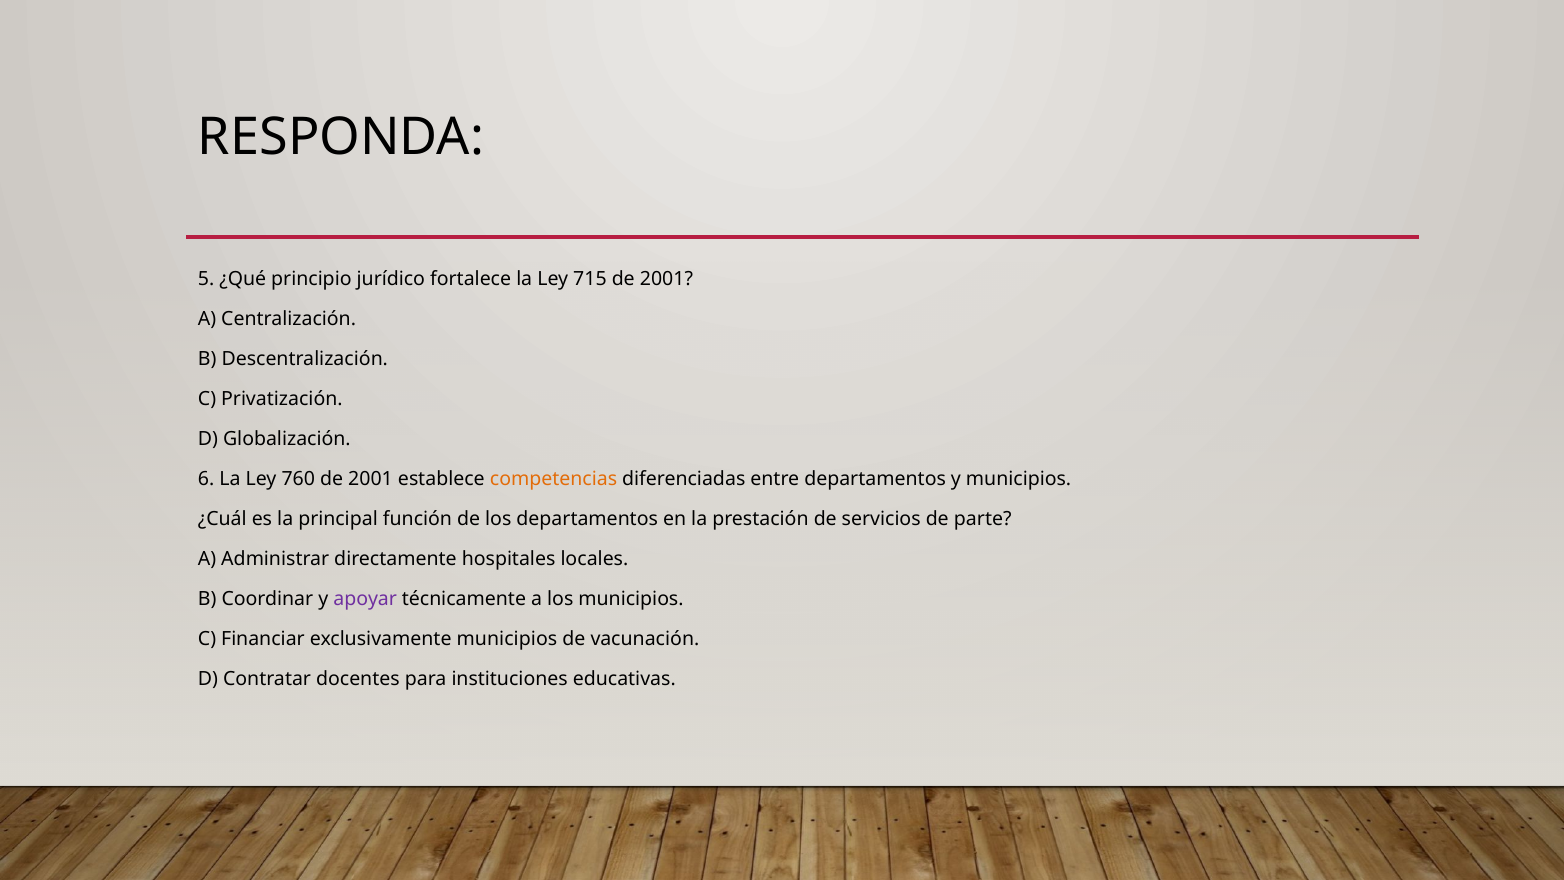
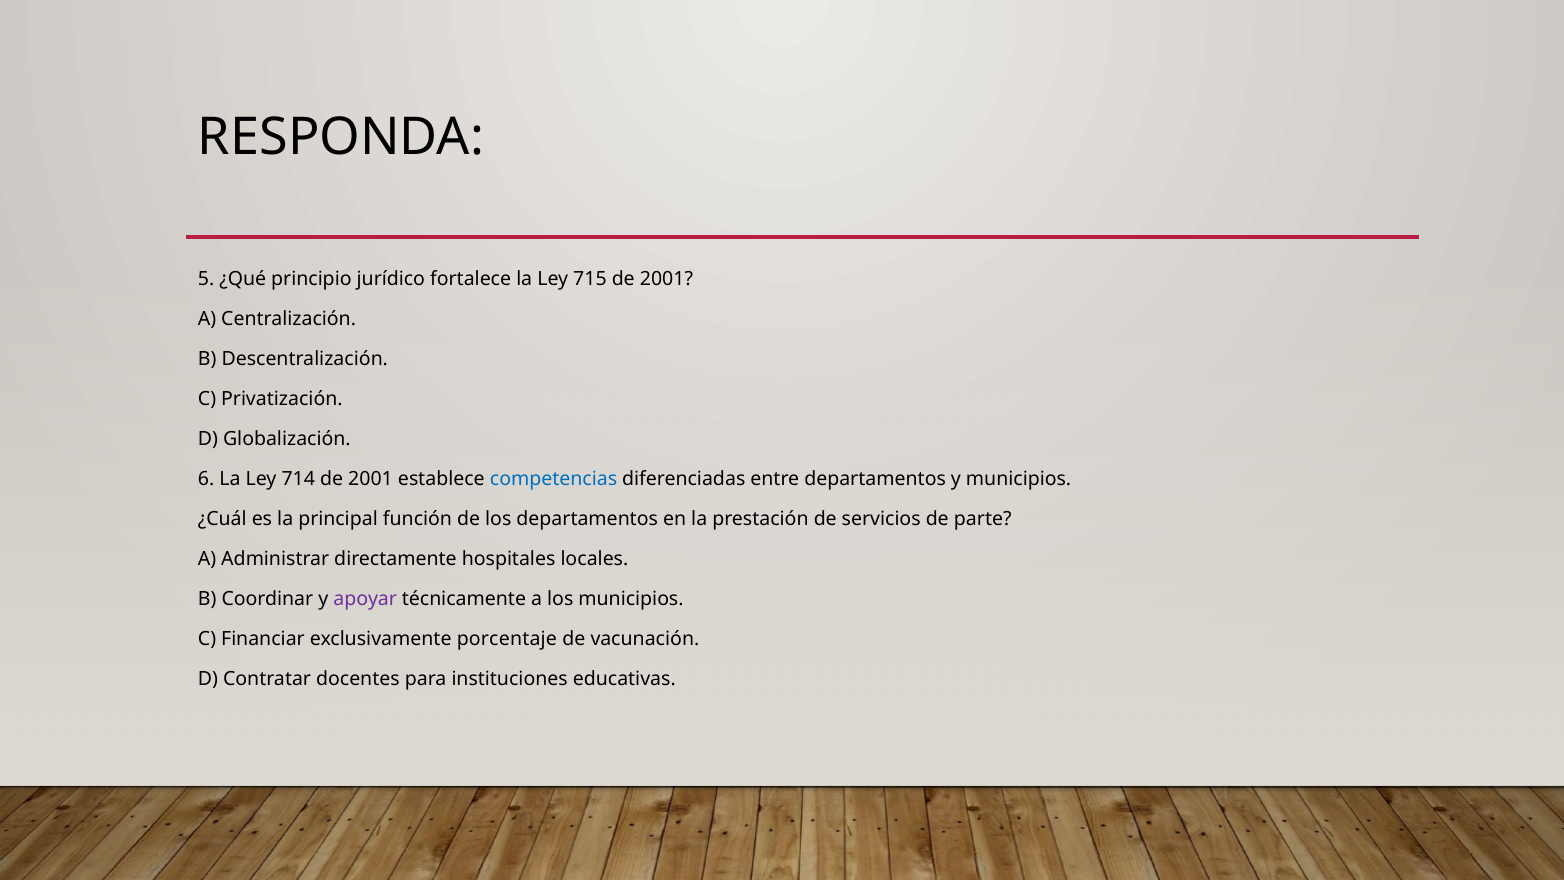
760: 760 -> 714
competencias colour: orange -> blue
exclusivamente municipios: municipios -> porcentaje
